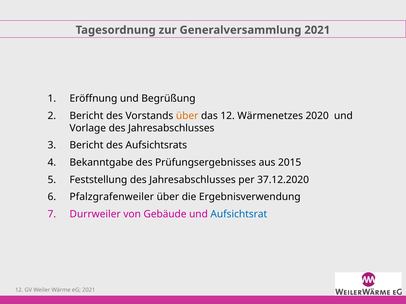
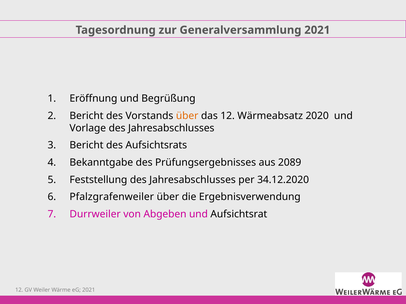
Wärmenetzes: Wärmenetzes -> Wärmeabsatz
2015: 2015 -> 2089
37.12.2020: 37.12.2020 -> 34.12.2020
Gebäude: Gebäude -> Abgeben
Aufsichtsrat colour: blue -> black
